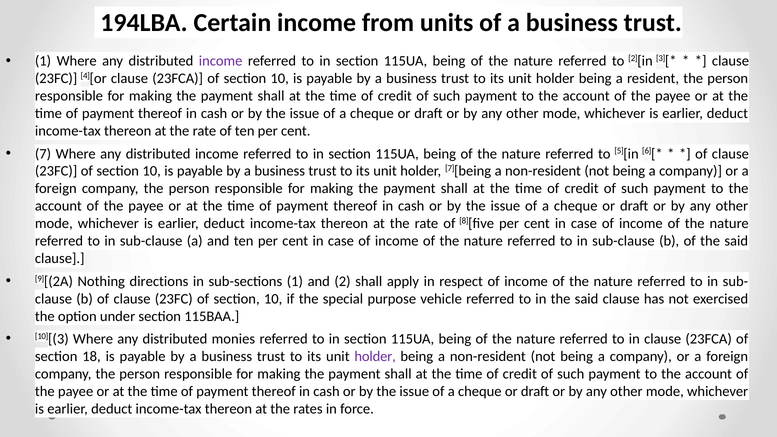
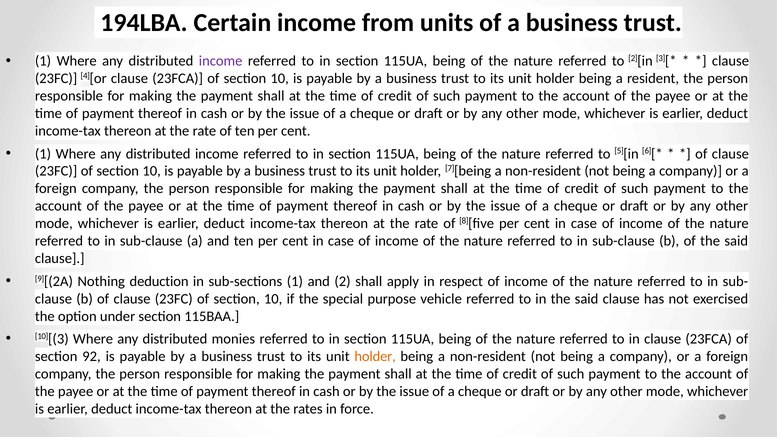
7 at (43, 154): 7 -> 1
directions: directions -> deduction
18: 18 -> 92
holder at (375, 356) colour: purple -> orange
